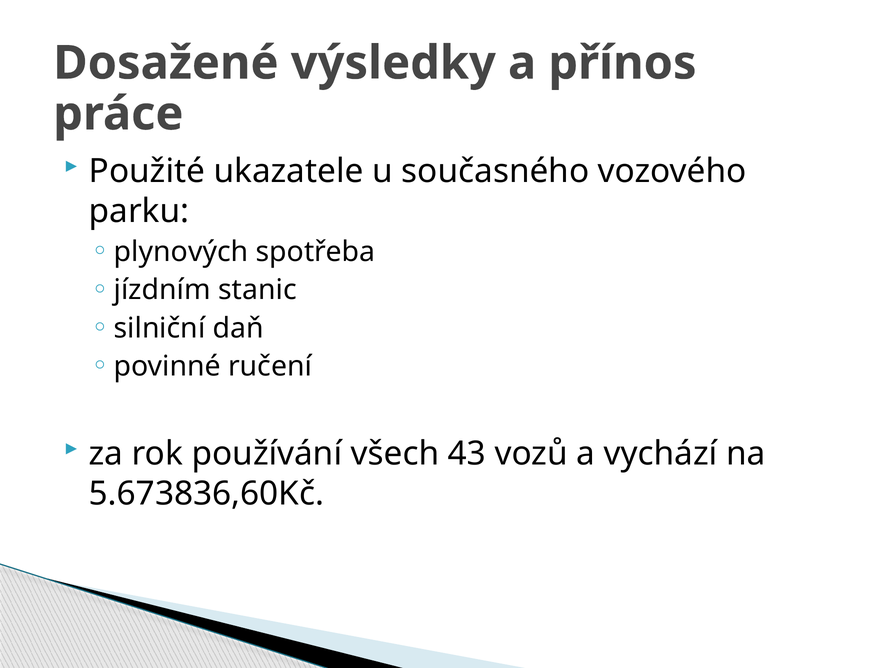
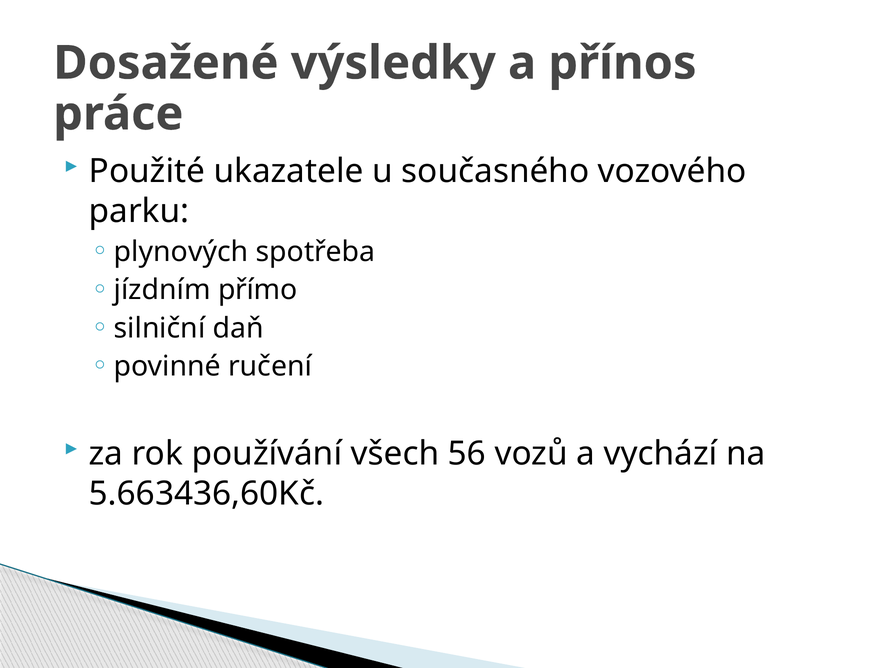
stanic: stanic -> přímo
43: 43 -> 56
5.673836,60Kč: 5.673836,60Kč -> 5.663436,60Kč
